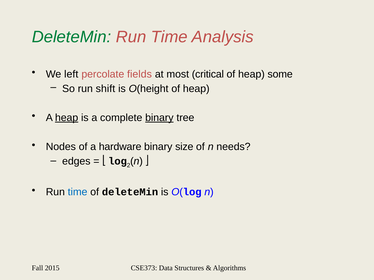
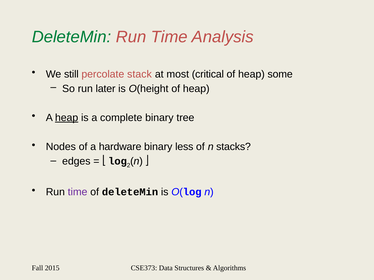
left: left -> still
fields: fields -> stack
shift: shift -> later
binary at (159, 118) underline: present -> none
size: size -> less
needs: needs -> stacks
time at (78, 192) colour: blue -> purple
